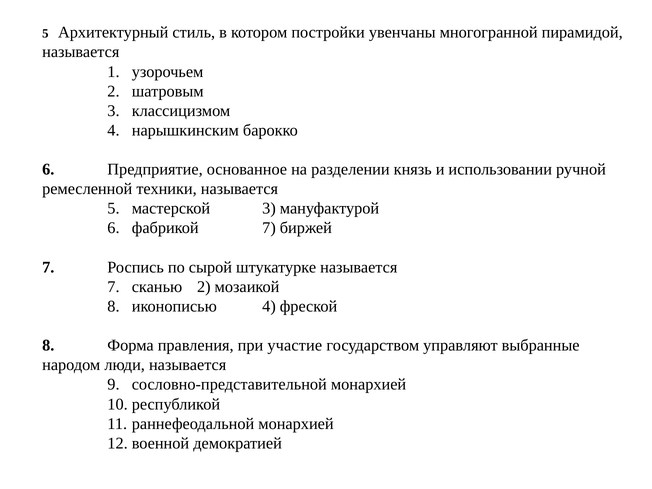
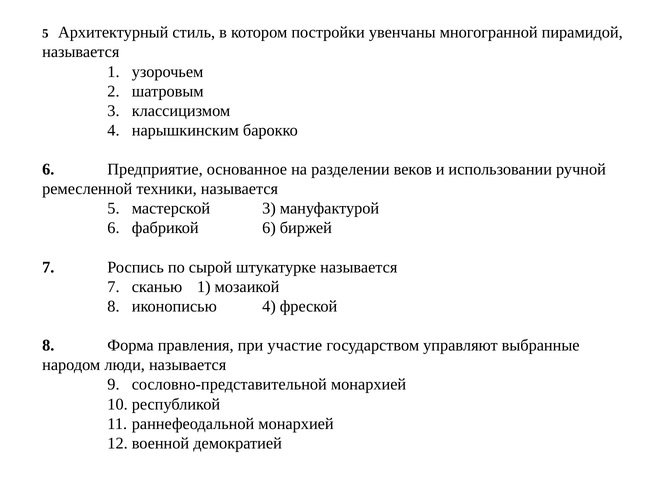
князь: князь -> веков
фабрикой 7: 7 -> 6
сканью 2: 2 -> 1
